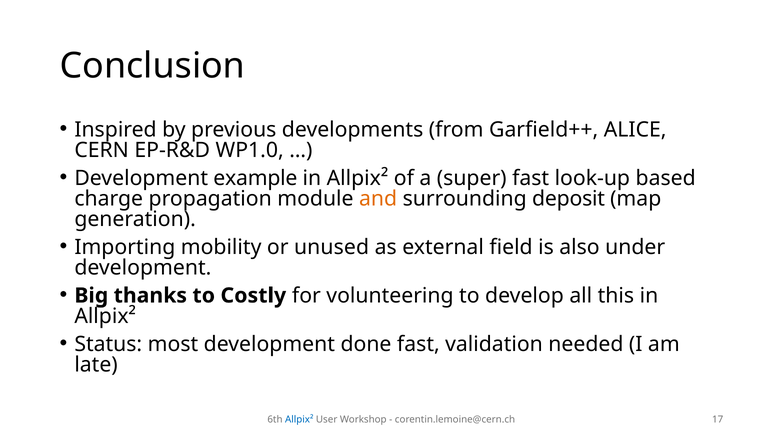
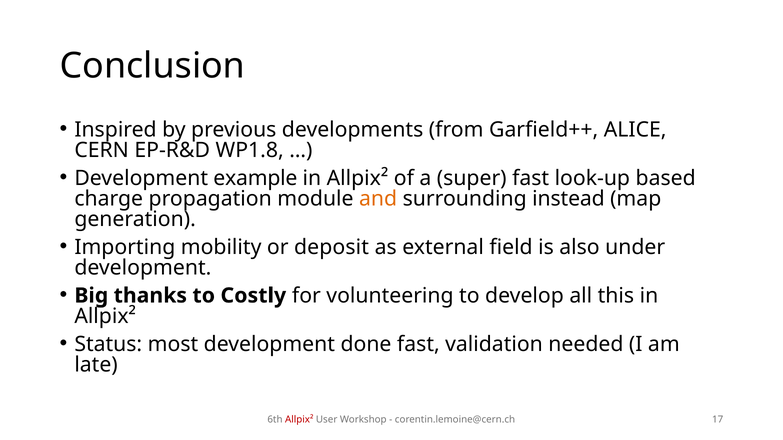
WP1.0: WP1.0 -> WP1.8
deposit: deposit -> instead
unused: unused -> deposit
Allpix² at (299, 420) colour: blue -> red
